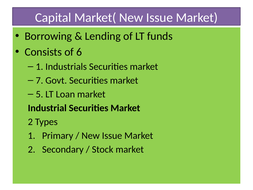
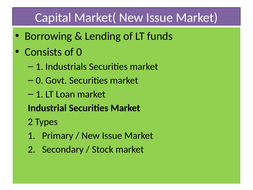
of 6: 6 -> 0
7 at (39, 80): 7 -> 0
5 at (39, 94): 5 -> 1
